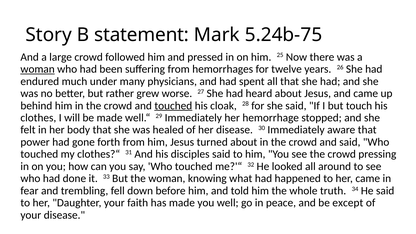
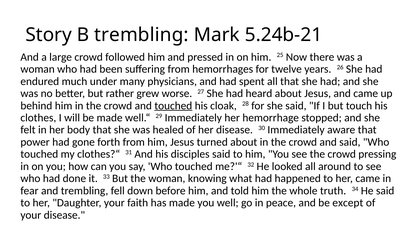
B statement: statement -> trembling
5.24b-75: 5.24b-75 -> 5.24b-21
woman at (38, 69) underline: present -> none
